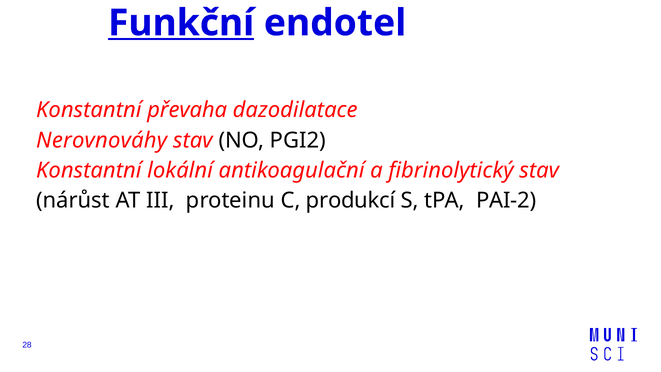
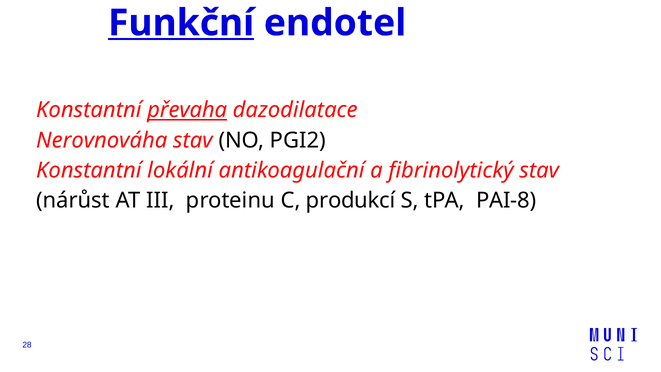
převaha underline: none -> present
Nerovnováhy: Nerovnováhy -> Nerovnováha
PAI-2: PAI-2 -> PAI-8
